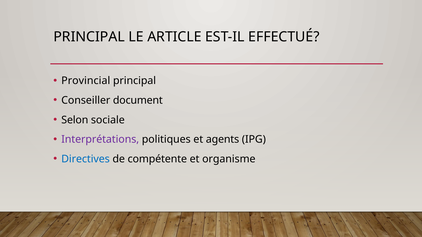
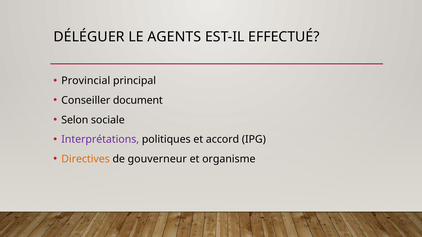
PRINCIPAL at (89, 37): PRINCIPAL -> DÉLÉGUER
ARTICLE: ARTICLE -> AGENTS
agents: agents -> accord
Directives colour: blue -> orange
compétente: compétente -> gouverneur
